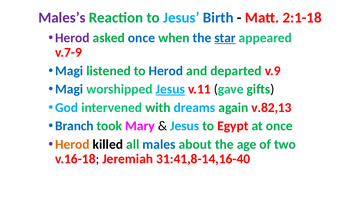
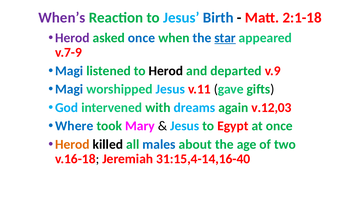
Males’s: Males’s -> When’s
Herod at (166, 71) colour: blue -> black
Jesus at (170, 89) underline: present -> none
v.82,13: v.82,13 -> v.12,03
Branch: Branch -> Where
31:41,8-14,16-40: 31:41,8-14,16-40 -> 31:15,4-14,16-40
